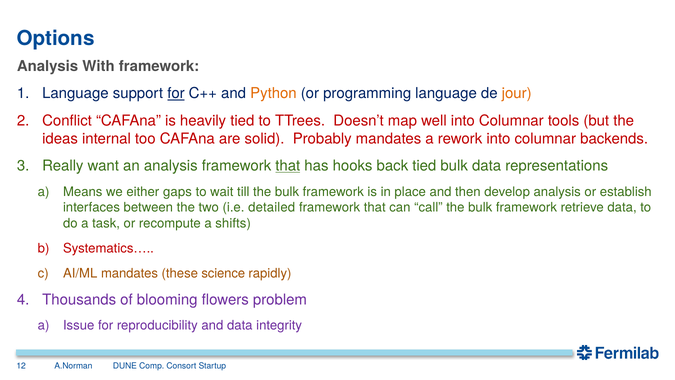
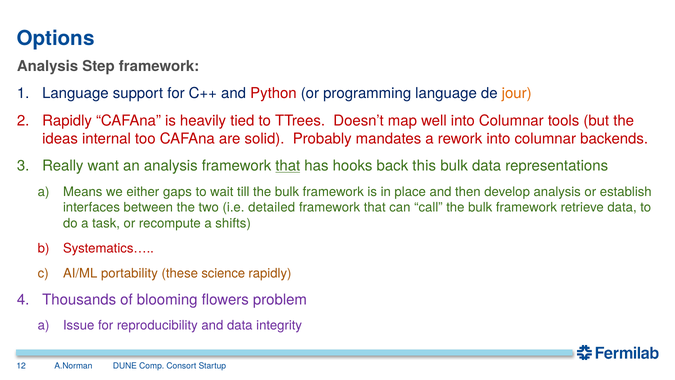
With: With -> Step
for at (176, 93) underline: present -> none
Python colour: orange -> red
Conflict at (67, 121): Conflict -> Rapidly
back tied: tied -> this
AI/ML mandates: mandates -> portability
